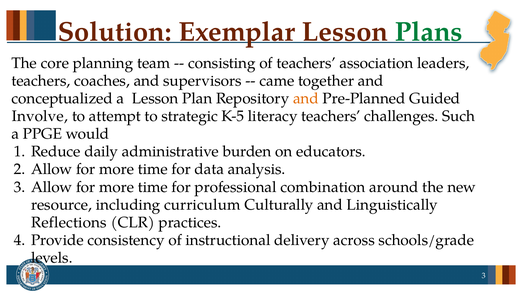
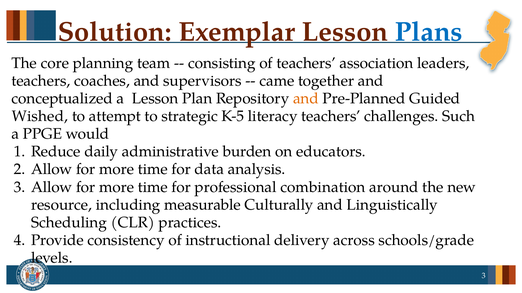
Plans colour: green -> blue
Involve: Involve -> Wished
curriculum: curriculum -> measurable
Reflections: Reflections -> Scheduling
